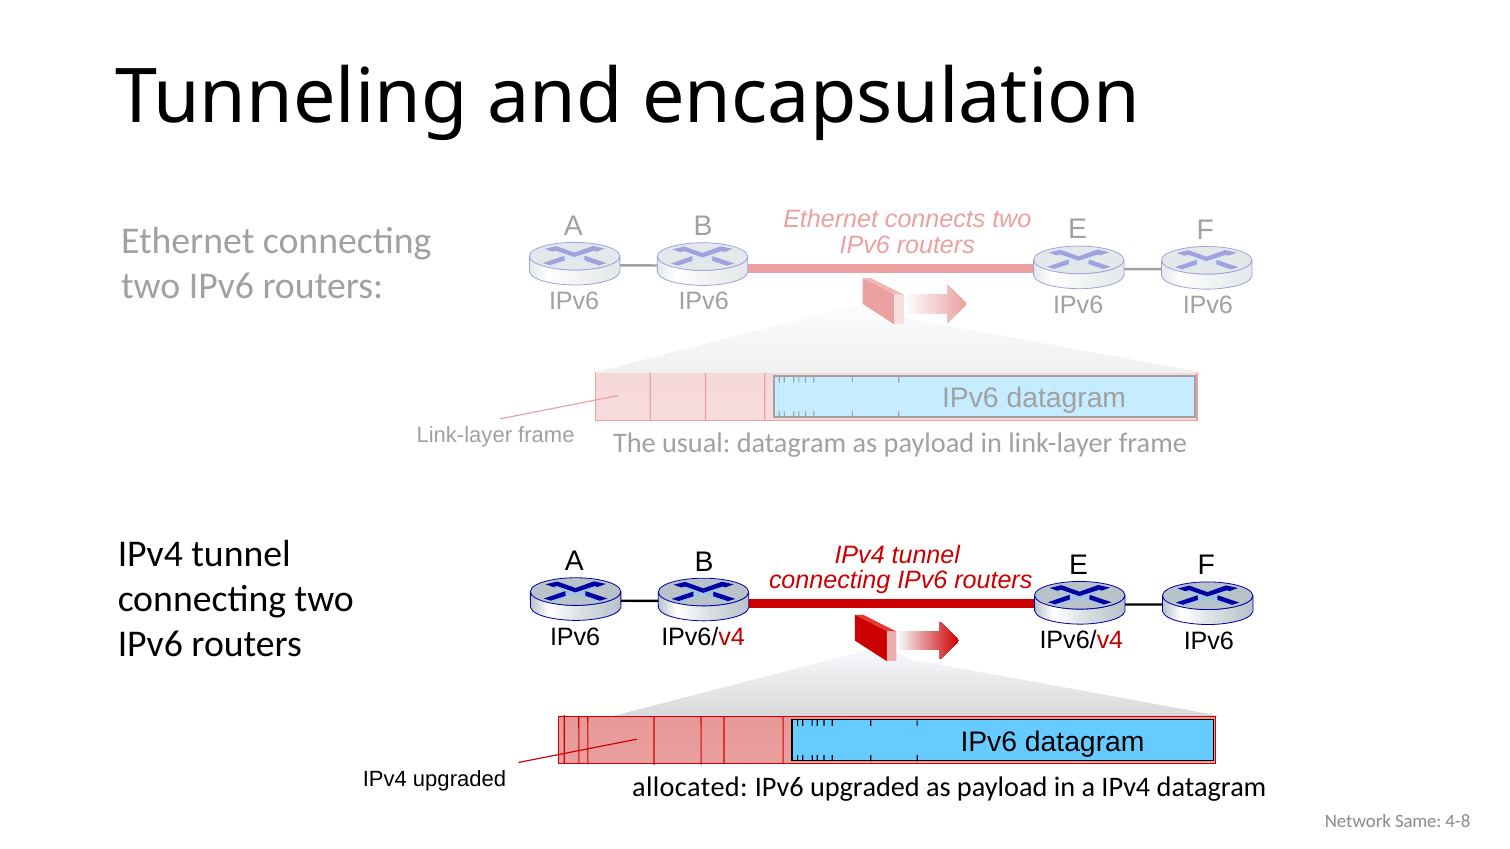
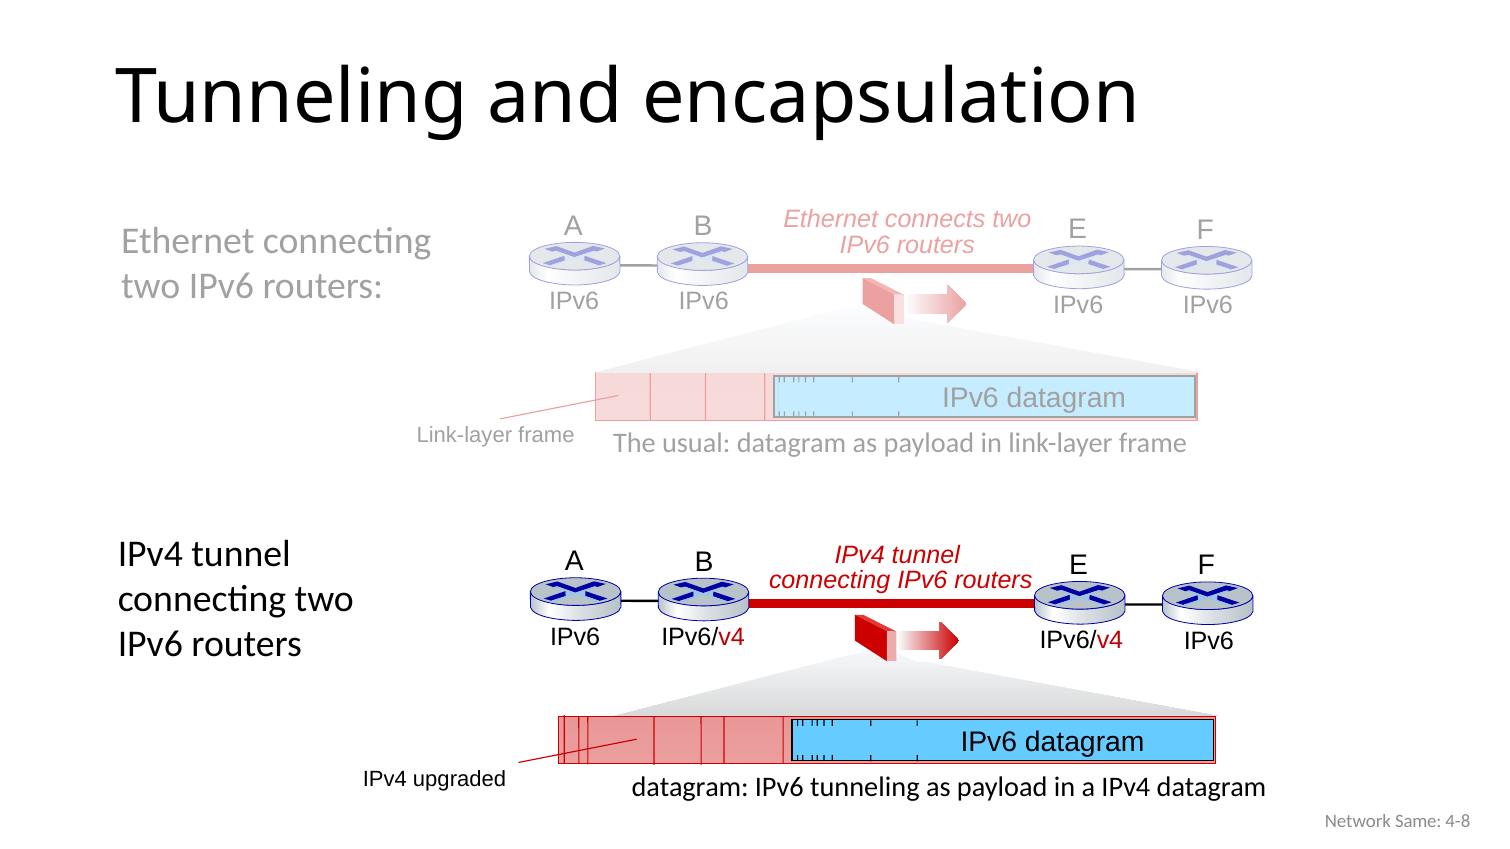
allocated at (690, 787): allocated -> datagram
IPv6 upgraded: upgraded -> tunneling
